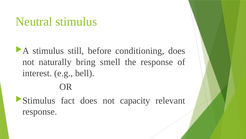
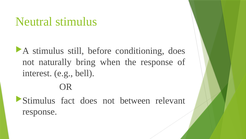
smell: smell -> when
capacity: capacity -> between
